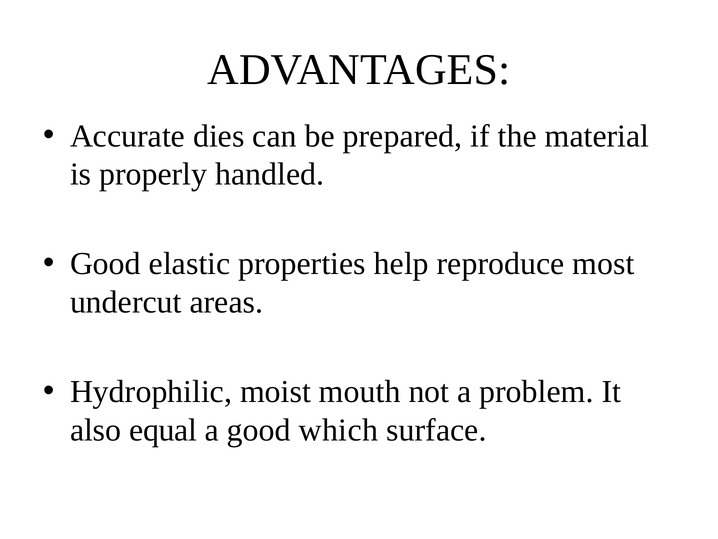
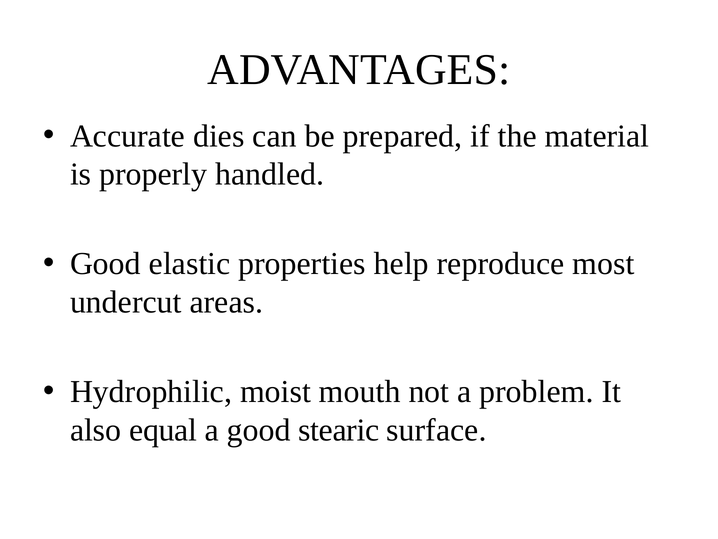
which: which -> stearic
